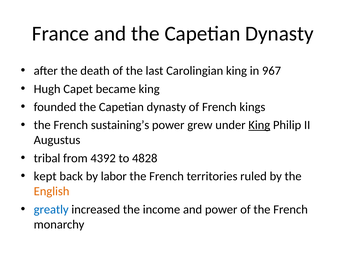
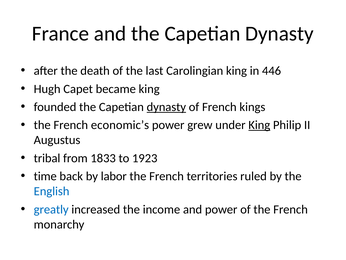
967: 967 -> 446
dynasty at (166, 107) underline: none -> present
sustaining’s: sustaining’s -> economic’s
4392: 4392 -> 1833
4828: 4828 -> 1923
kept: kept -> time
English colour: orange -> blue
